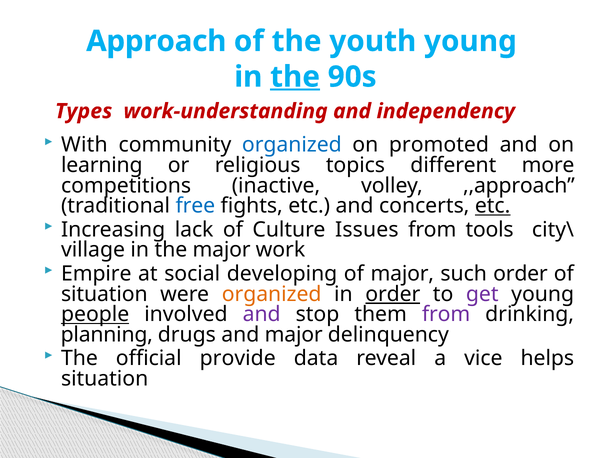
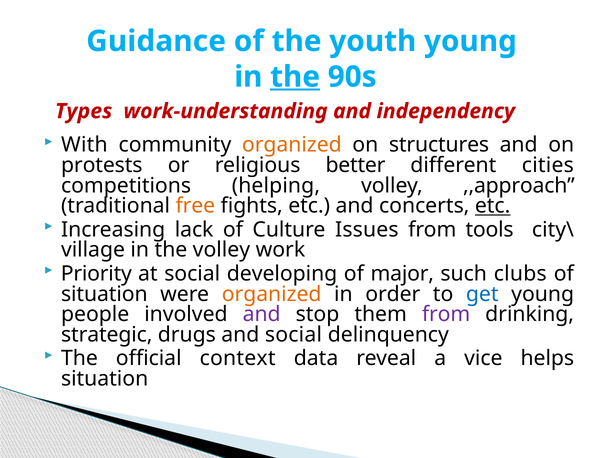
Approach: Approach -> Guidance
organized at (292, 145) colour: blue -> orange
promoted: promoted -> structures
learning: learning -> protests
topics: topics -> better
more: more -> cities
inactive: inactive -> helping
free colour: blue -> orange
the major: major -> volley
Empire: Empire -> Priority
such order: order -> clubs
order at (393, 294) underline: present -> none
get colour: purple -> blue
people underline: present -> none
planning: planning -> strategic
and major: major -> social
provide: provide -> context
